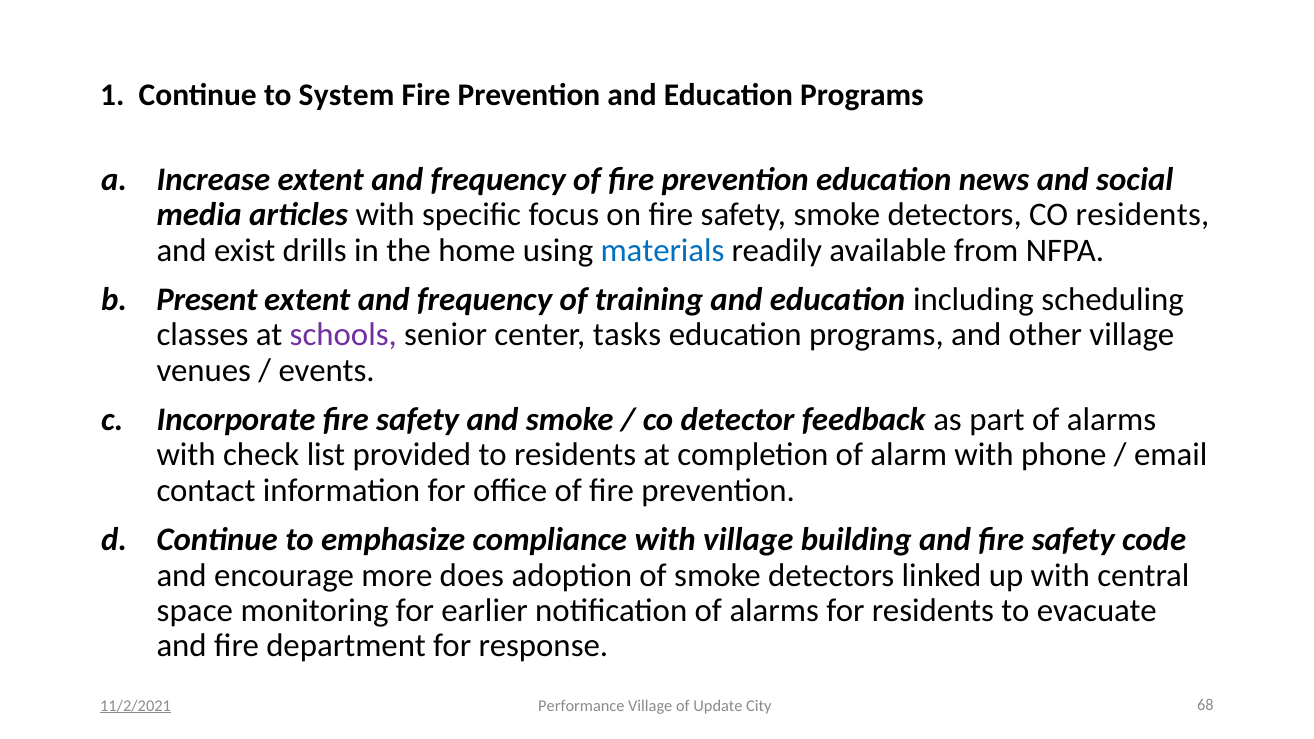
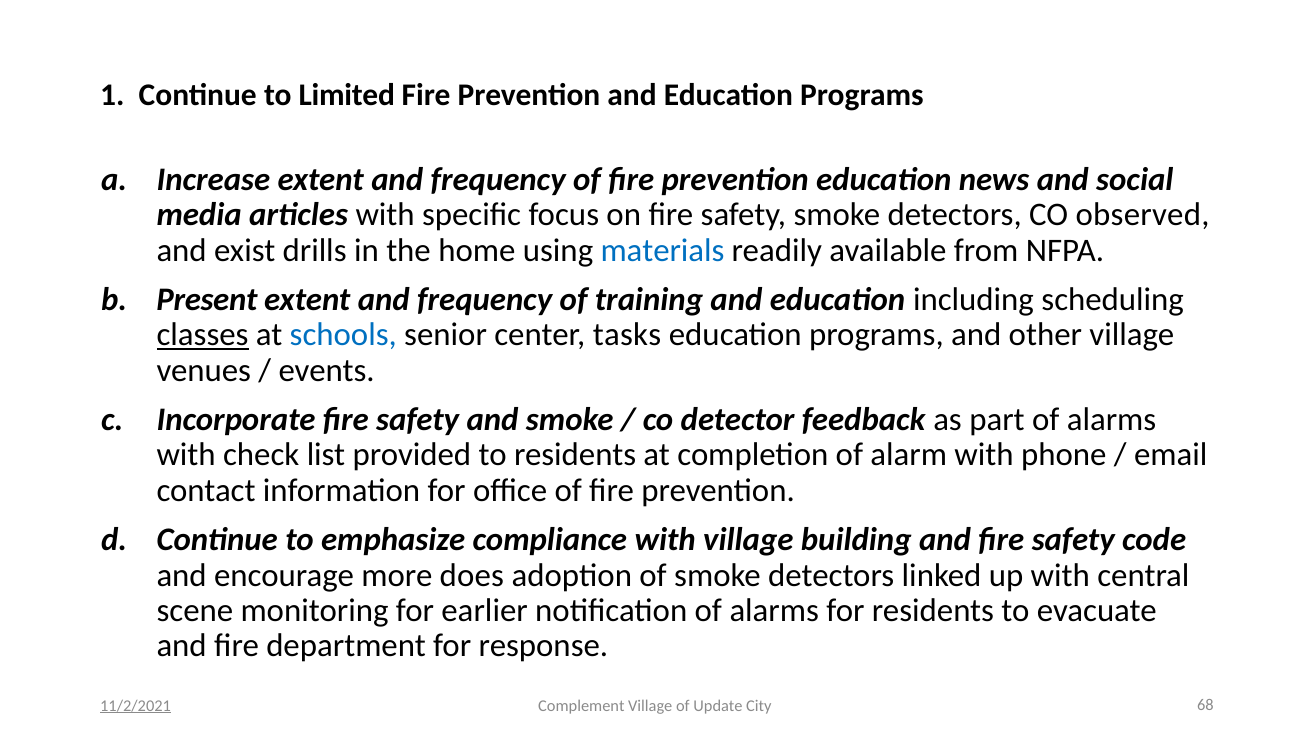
System: System -> Limited
CO residents: residents -> observed
classes underline: none -> present
schools colour: purple -> blue
space: space -> scene
Performance: Performance -> Complement
